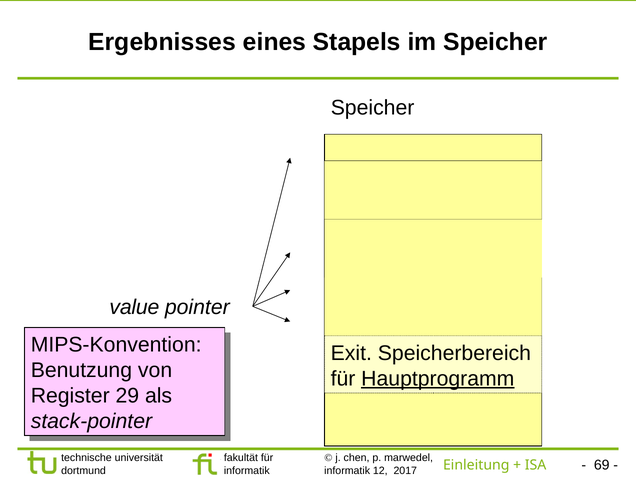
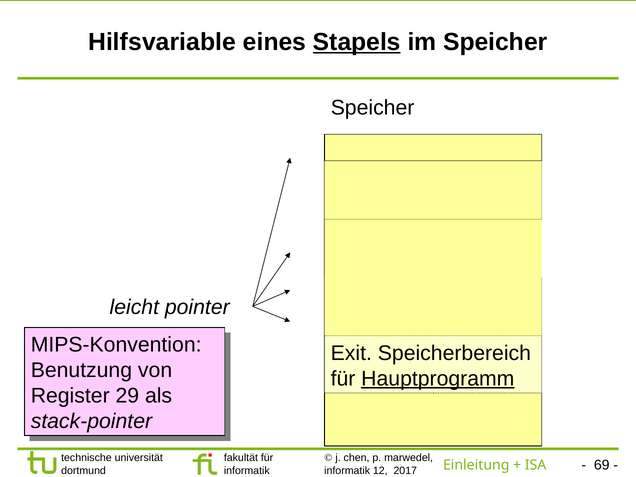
Ergebnisses: Ergebnisses -> Hilfsvariable
Stapels underline: none -> present
value: value -> leicht
